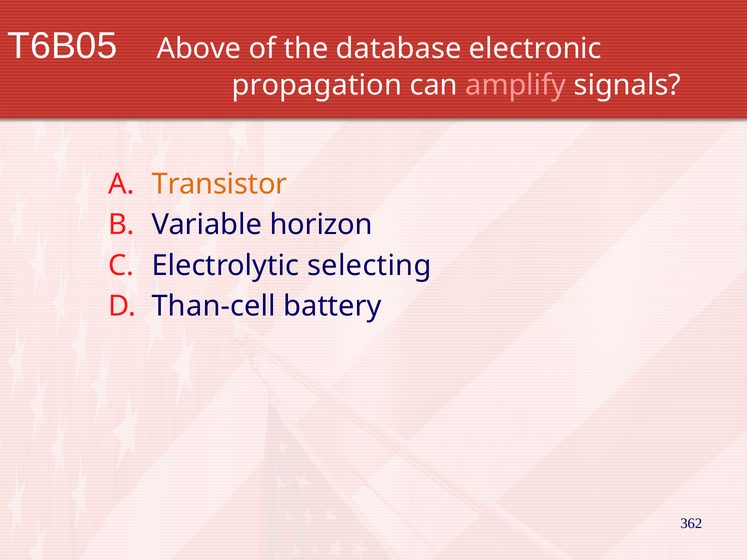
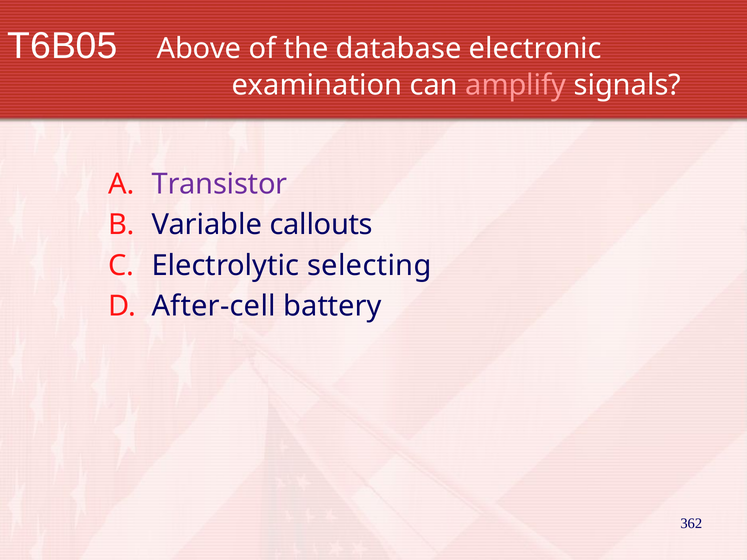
propagation: propagation -> examination
Transistor colour: orange -> purple
horizon: horizon -> callouts
Than-cell: Than-cell -> After-cell
